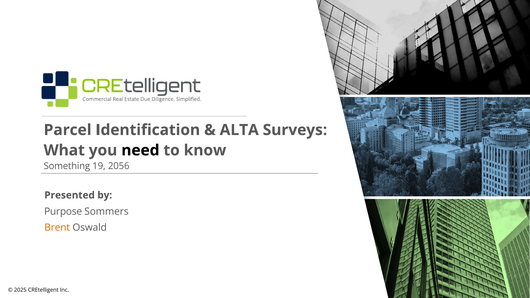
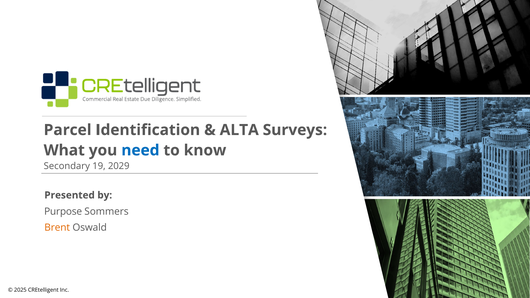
need colour: black -> blue
Something: Something -> Secondary
2056: 2056 -> 2029
